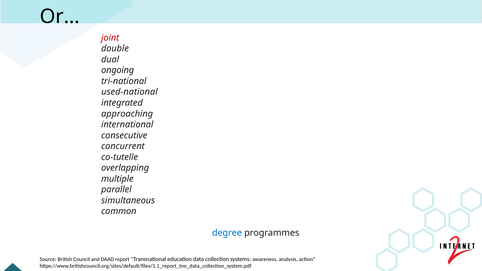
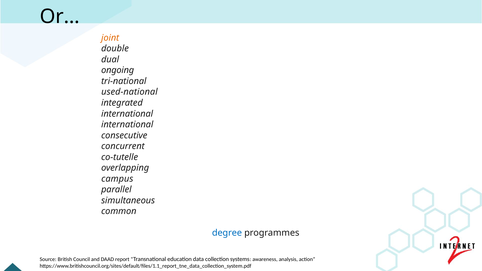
joint colour: red -> orange
approaching at (127, 114): approaching -> international
multiple: multiple -> campus
